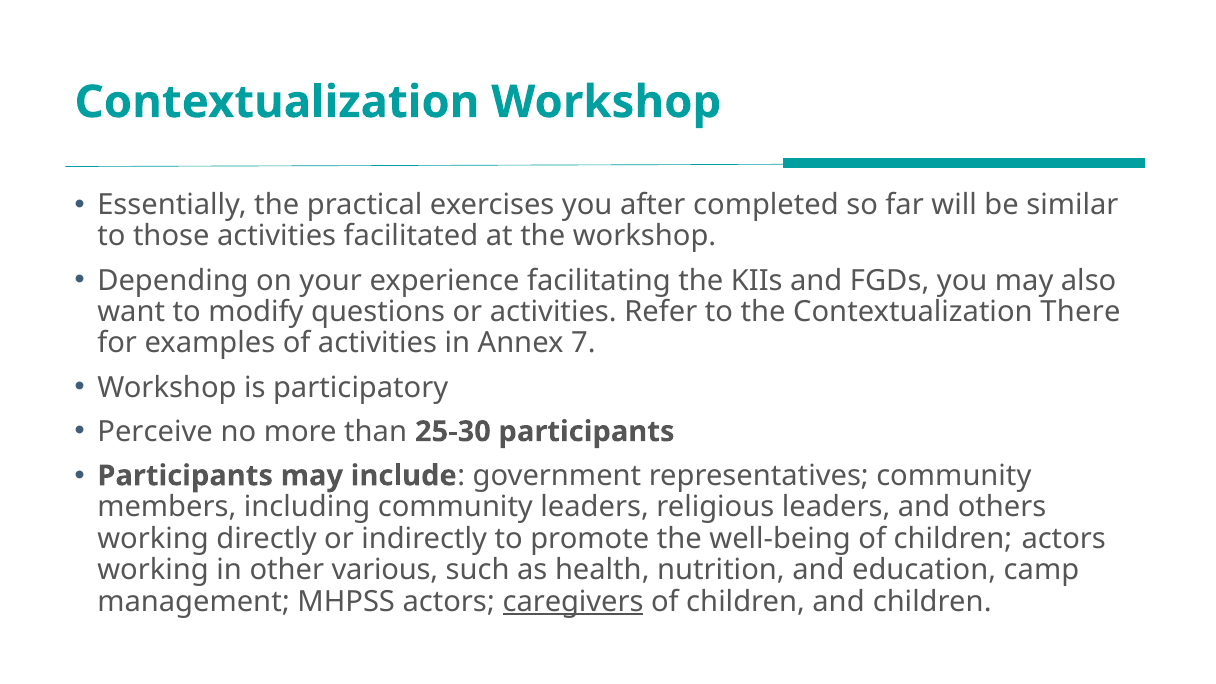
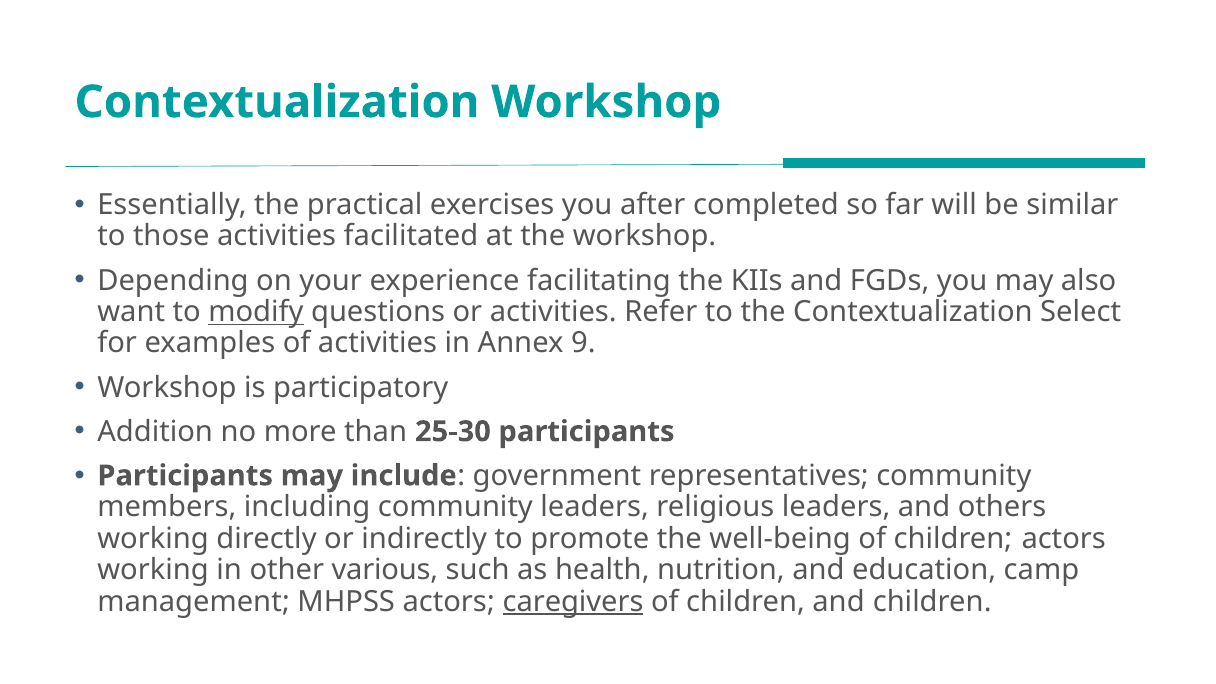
modify underline: none -> present
There: There -> Select
7: 7 -> 9
Perceive: Perceive -> Addition
